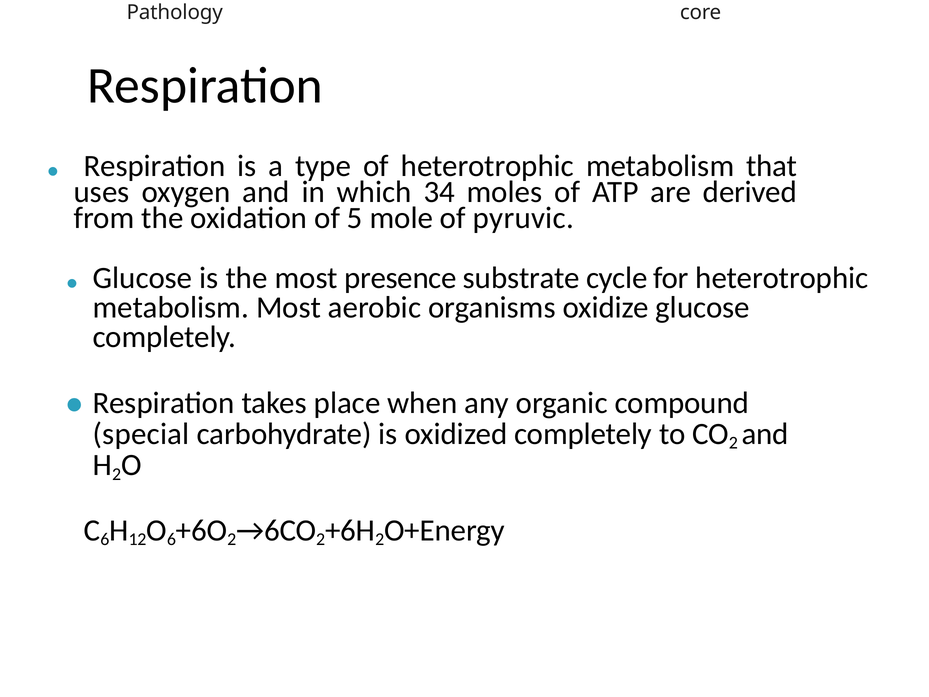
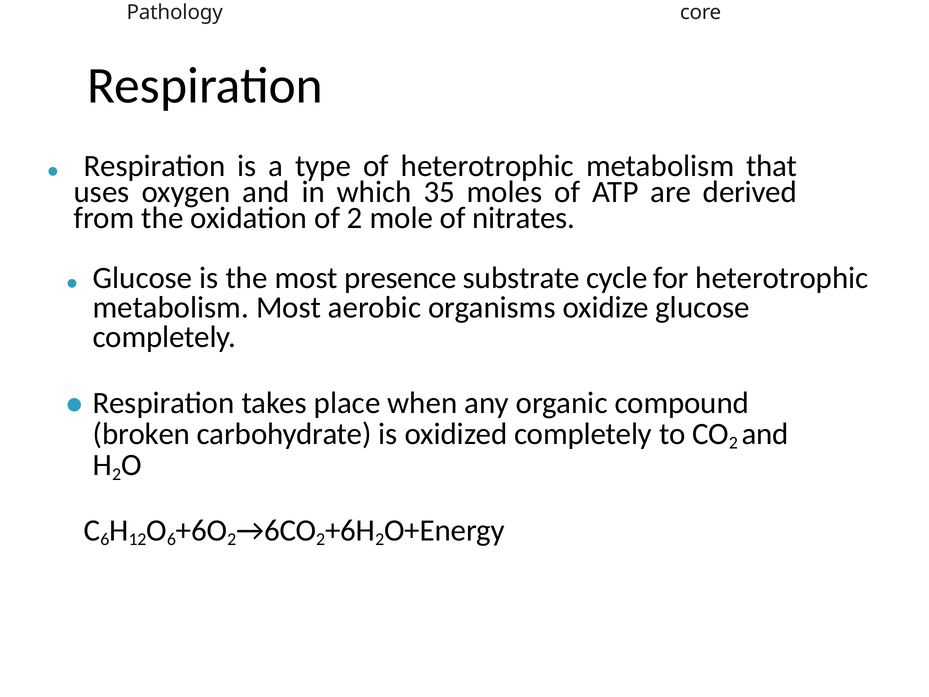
34: 34 -> 35
of 5: 5 -> 2
pyruvic: pyruvic -> nitrates
special: special -> broken
